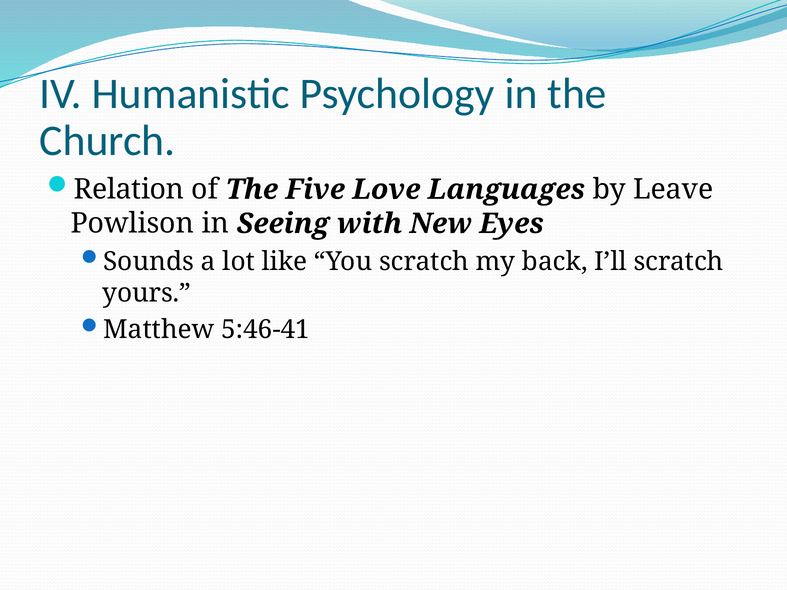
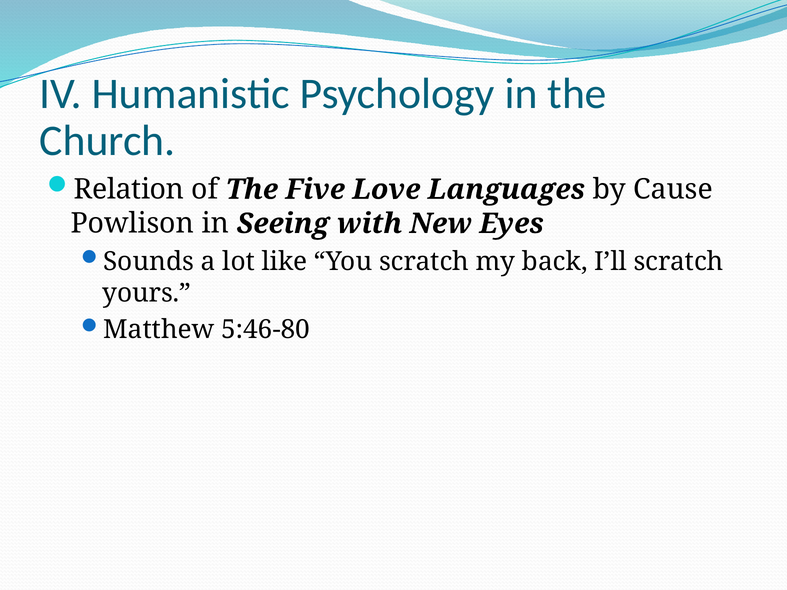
Leave: Leave -> Cause
5:46-41: 5:46-41 -> 5:46-80
